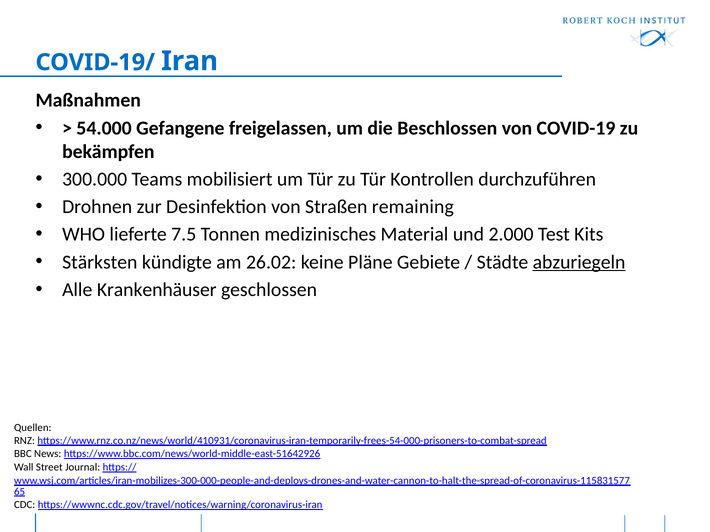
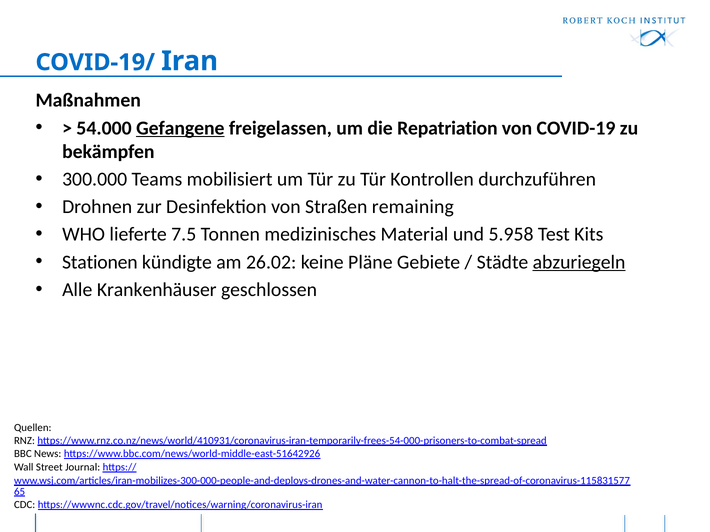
Gefangene underline: none -> present
Beschlossen: Beschlossen -> Repatriation
2.000: 2.000 -> 5.958
Stärksten: Stärksten -> Stationen
